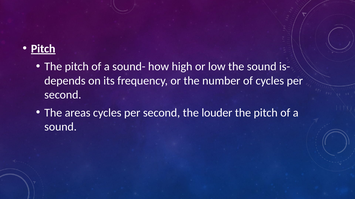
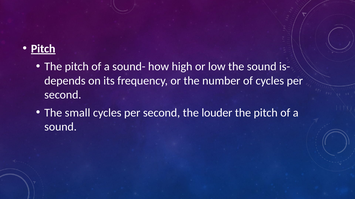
areas: areas -> small
